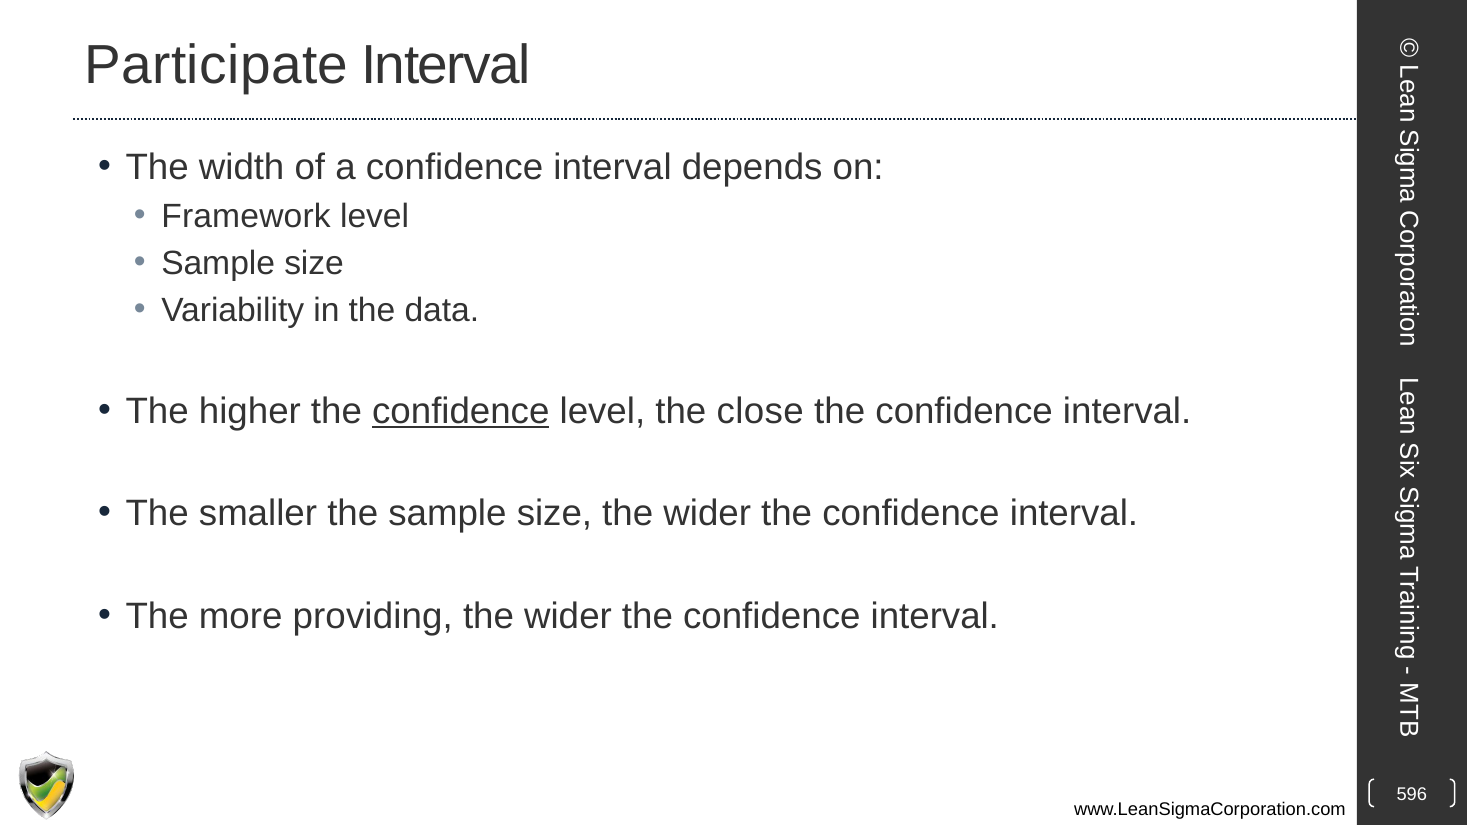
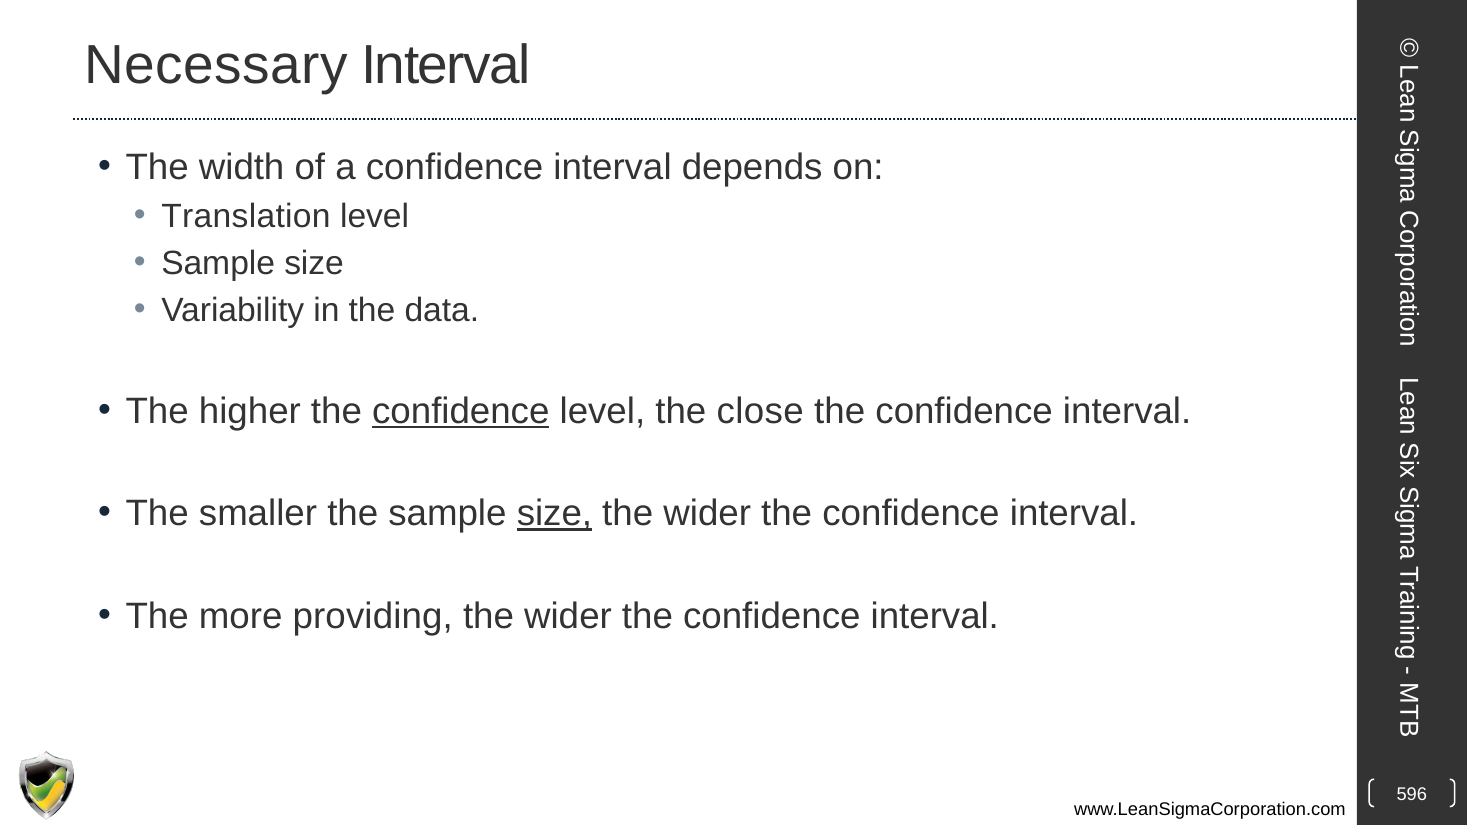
Participate: Participate -> Necessary
Framework: Framework -> Translation
size at (554, 514) underline: none -> present
